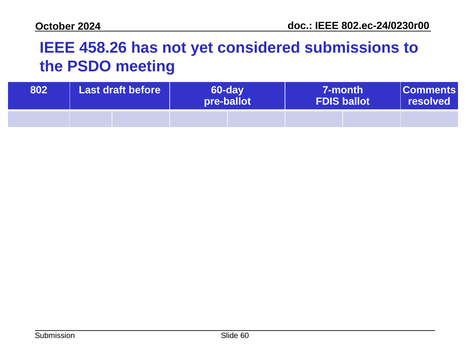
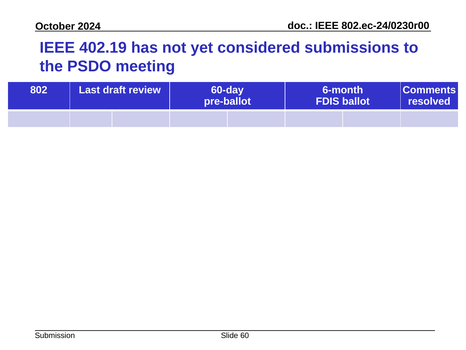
458.26: 458.26 -> 402.19
before: before -> review
7-month: 7-month -> 6-month
